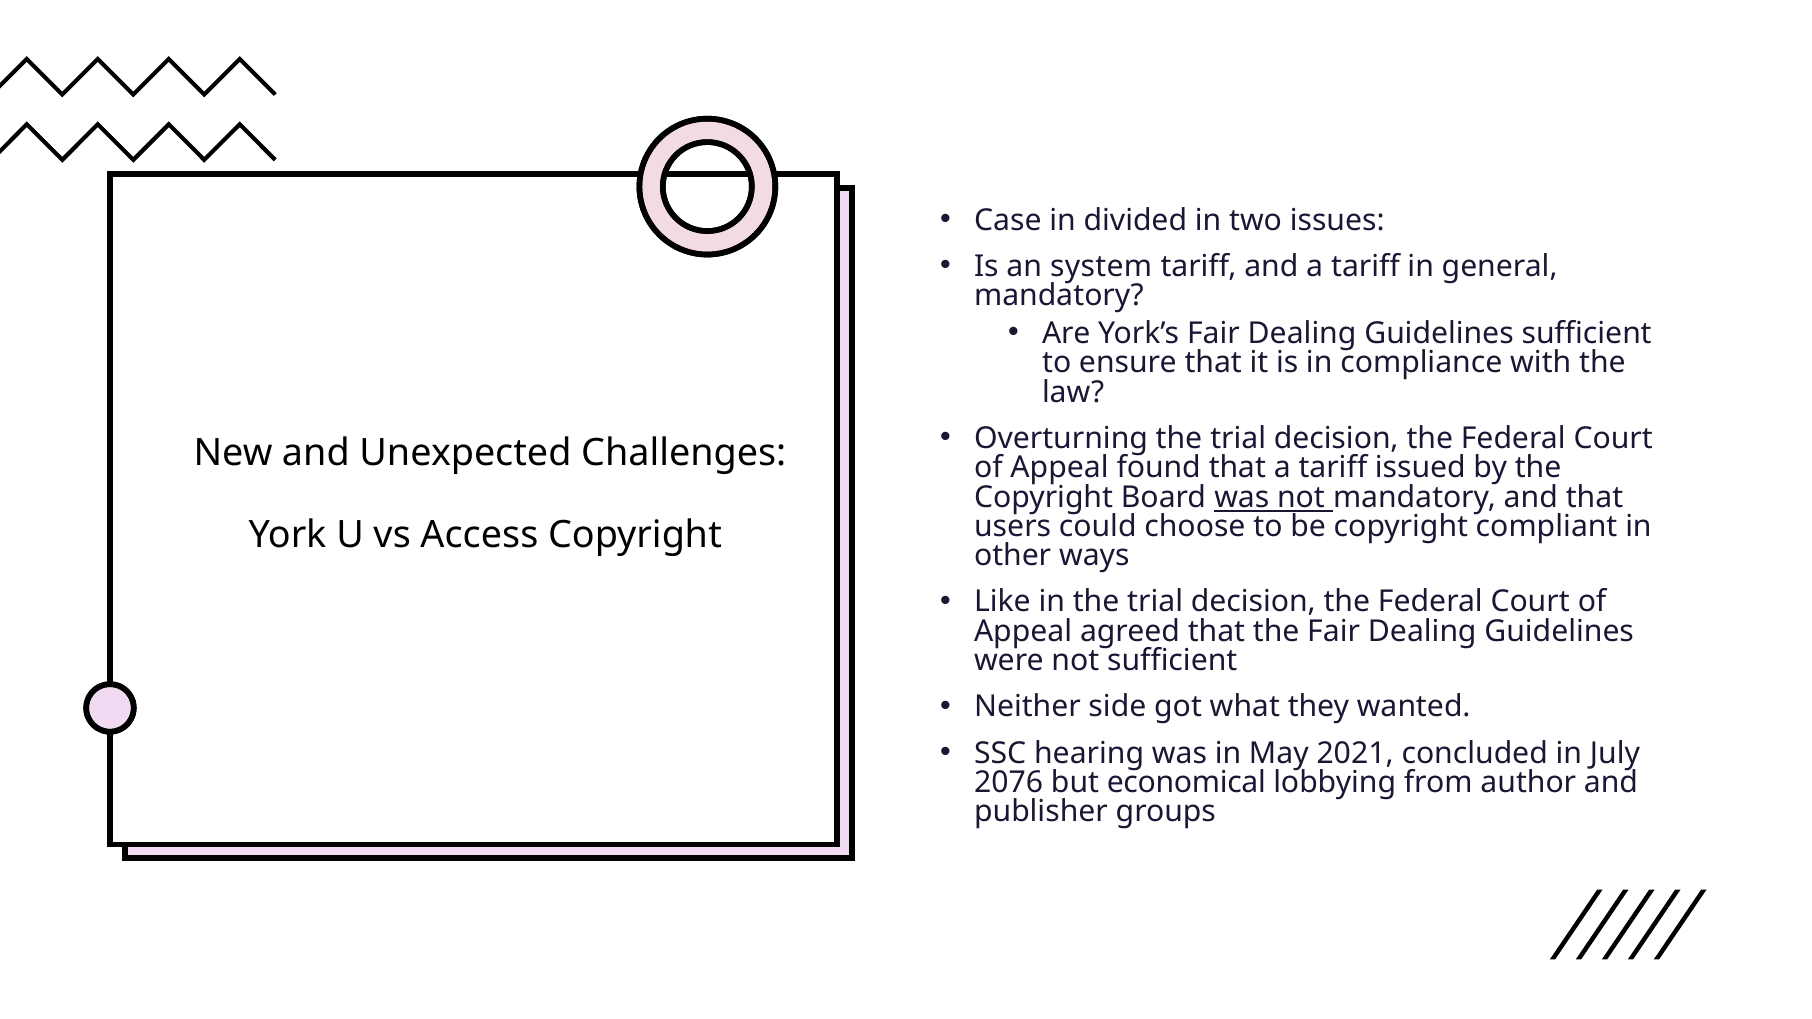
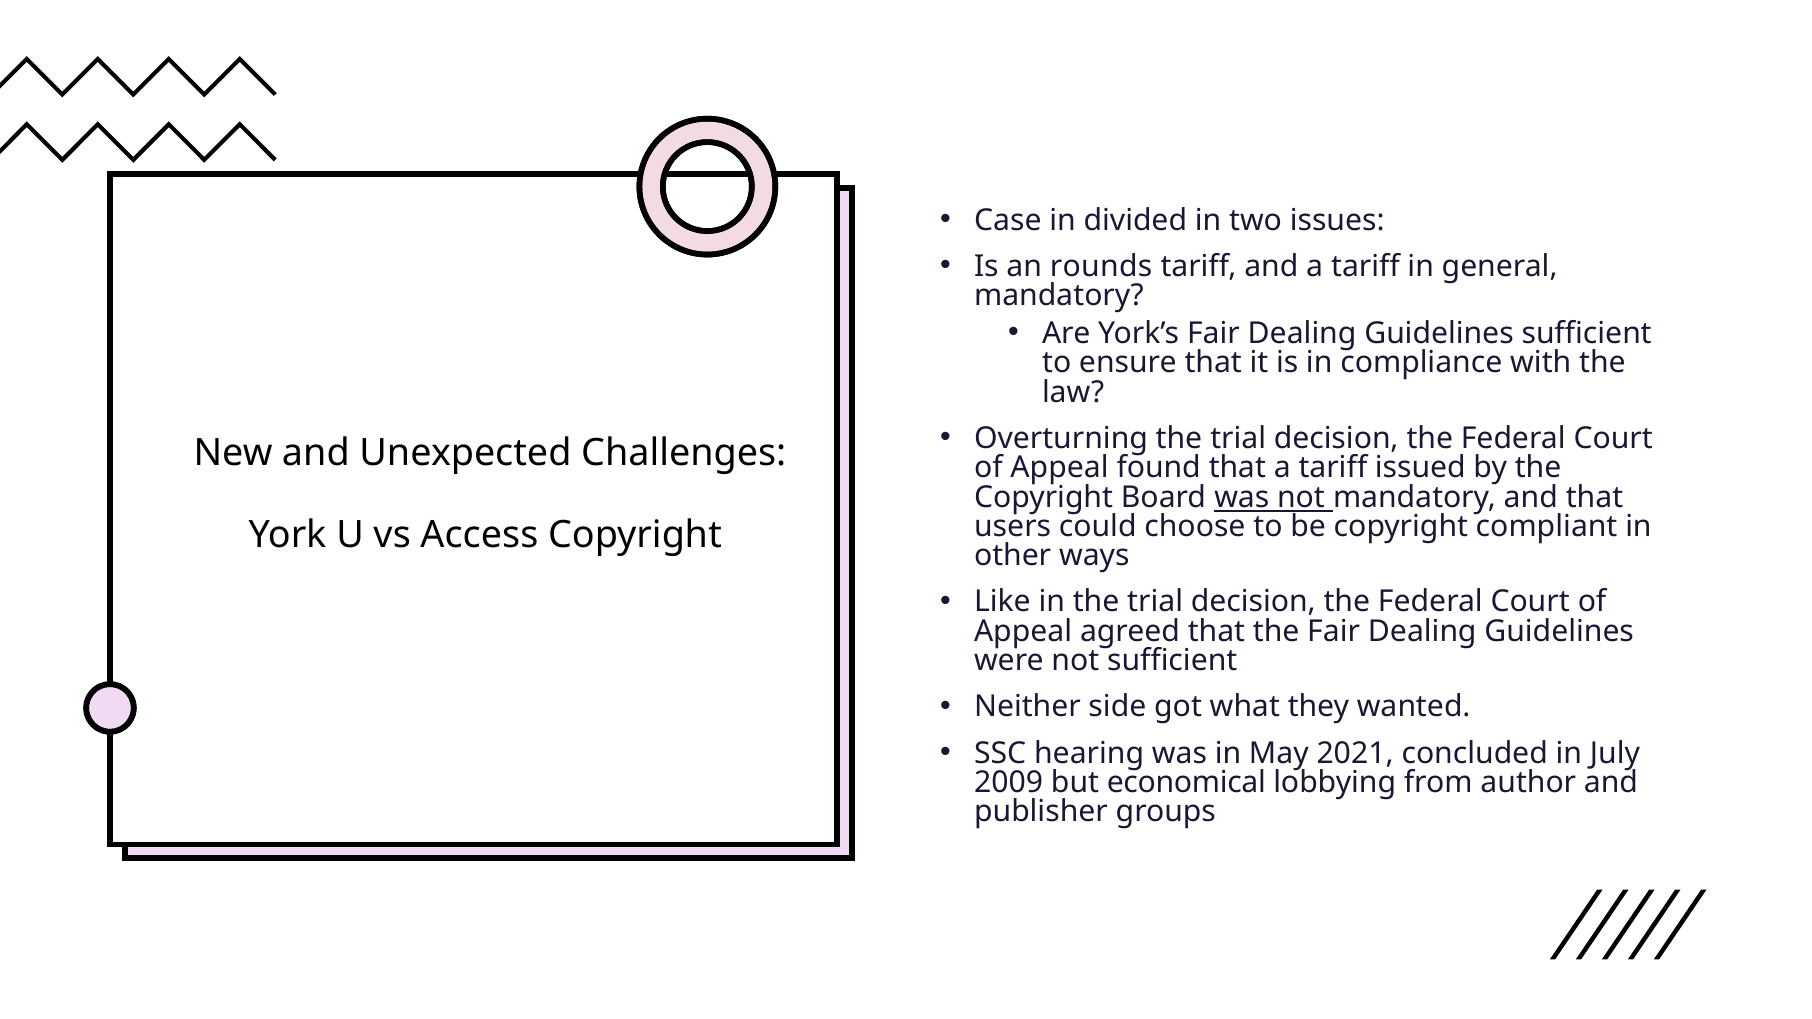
system: system -> rounds
2076: 2076 -> 2009
